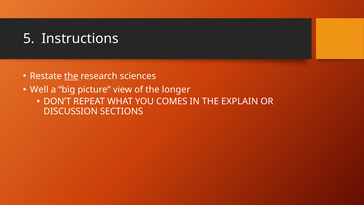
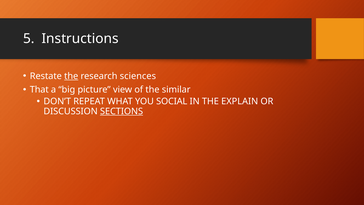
Well: Well -> That
longer: longer -> similar
COMES: COMES -> SOCIAL
SECTIONS underline: none -> present
